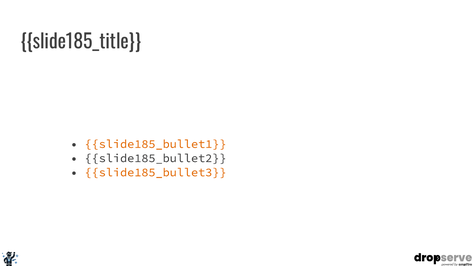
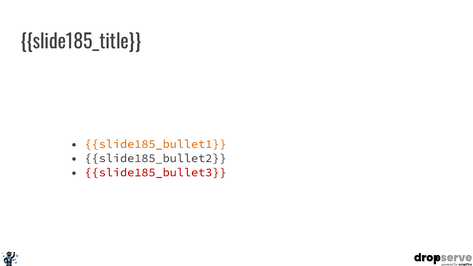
slide185_bullet3 colour: orange -> red
